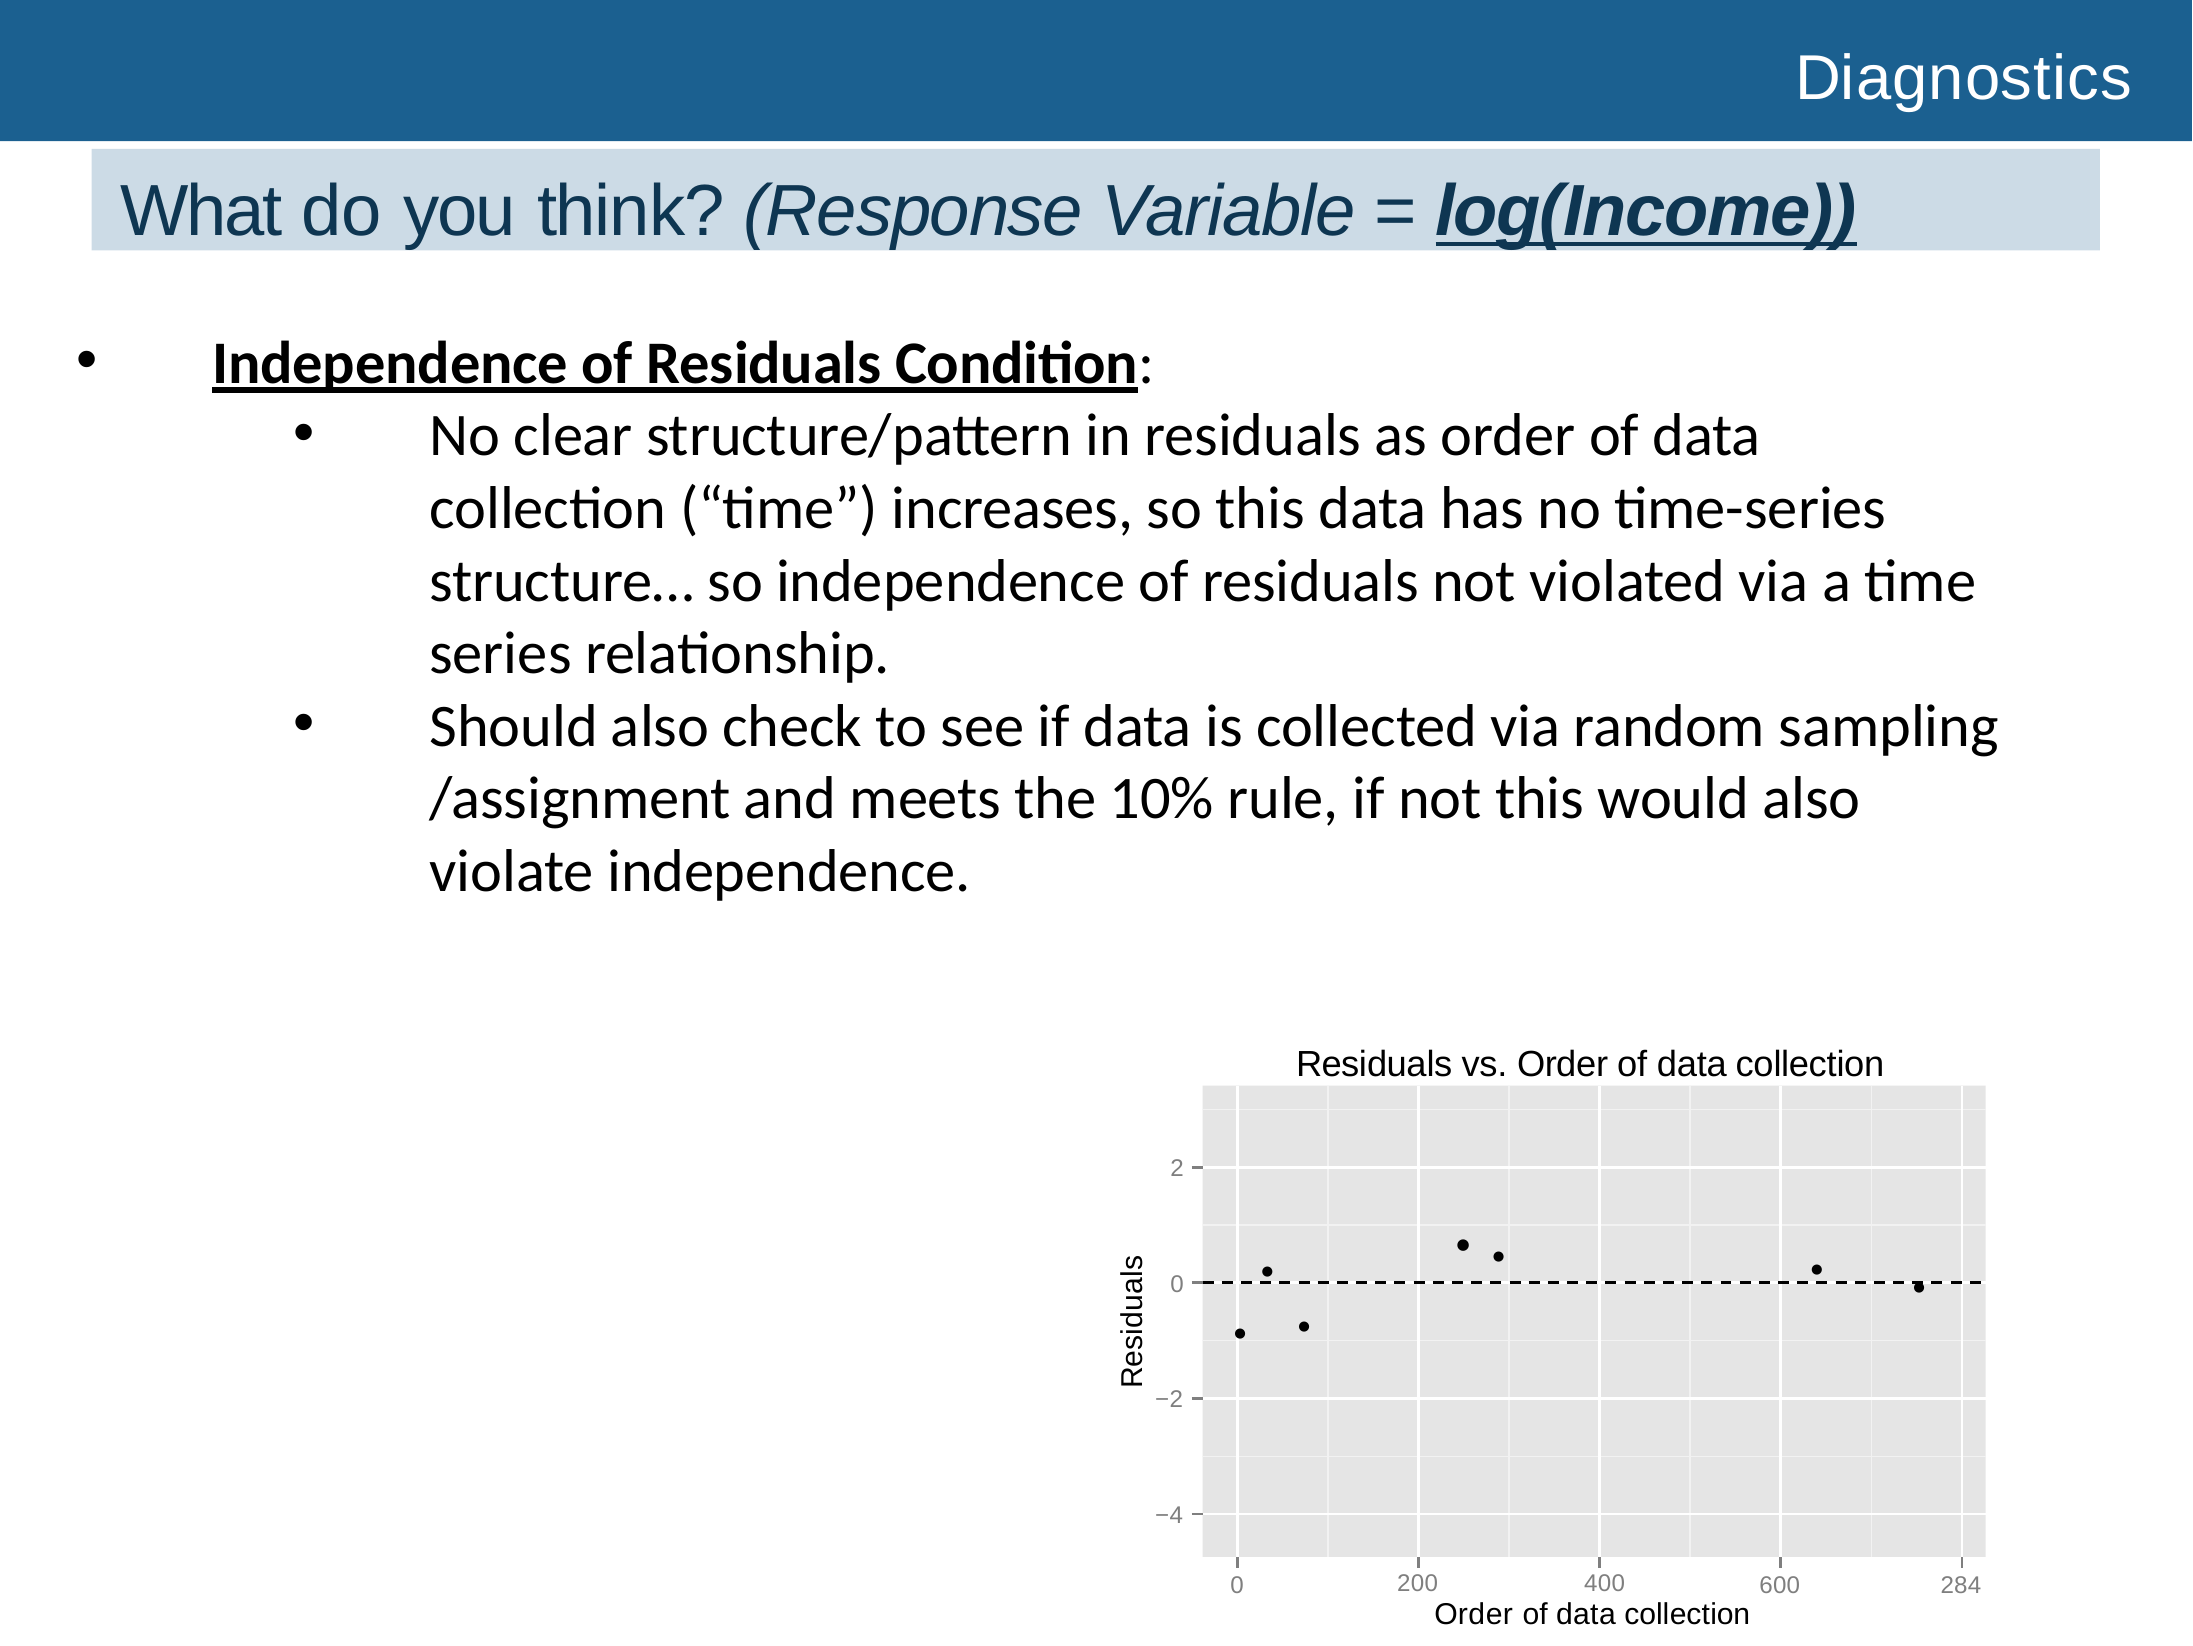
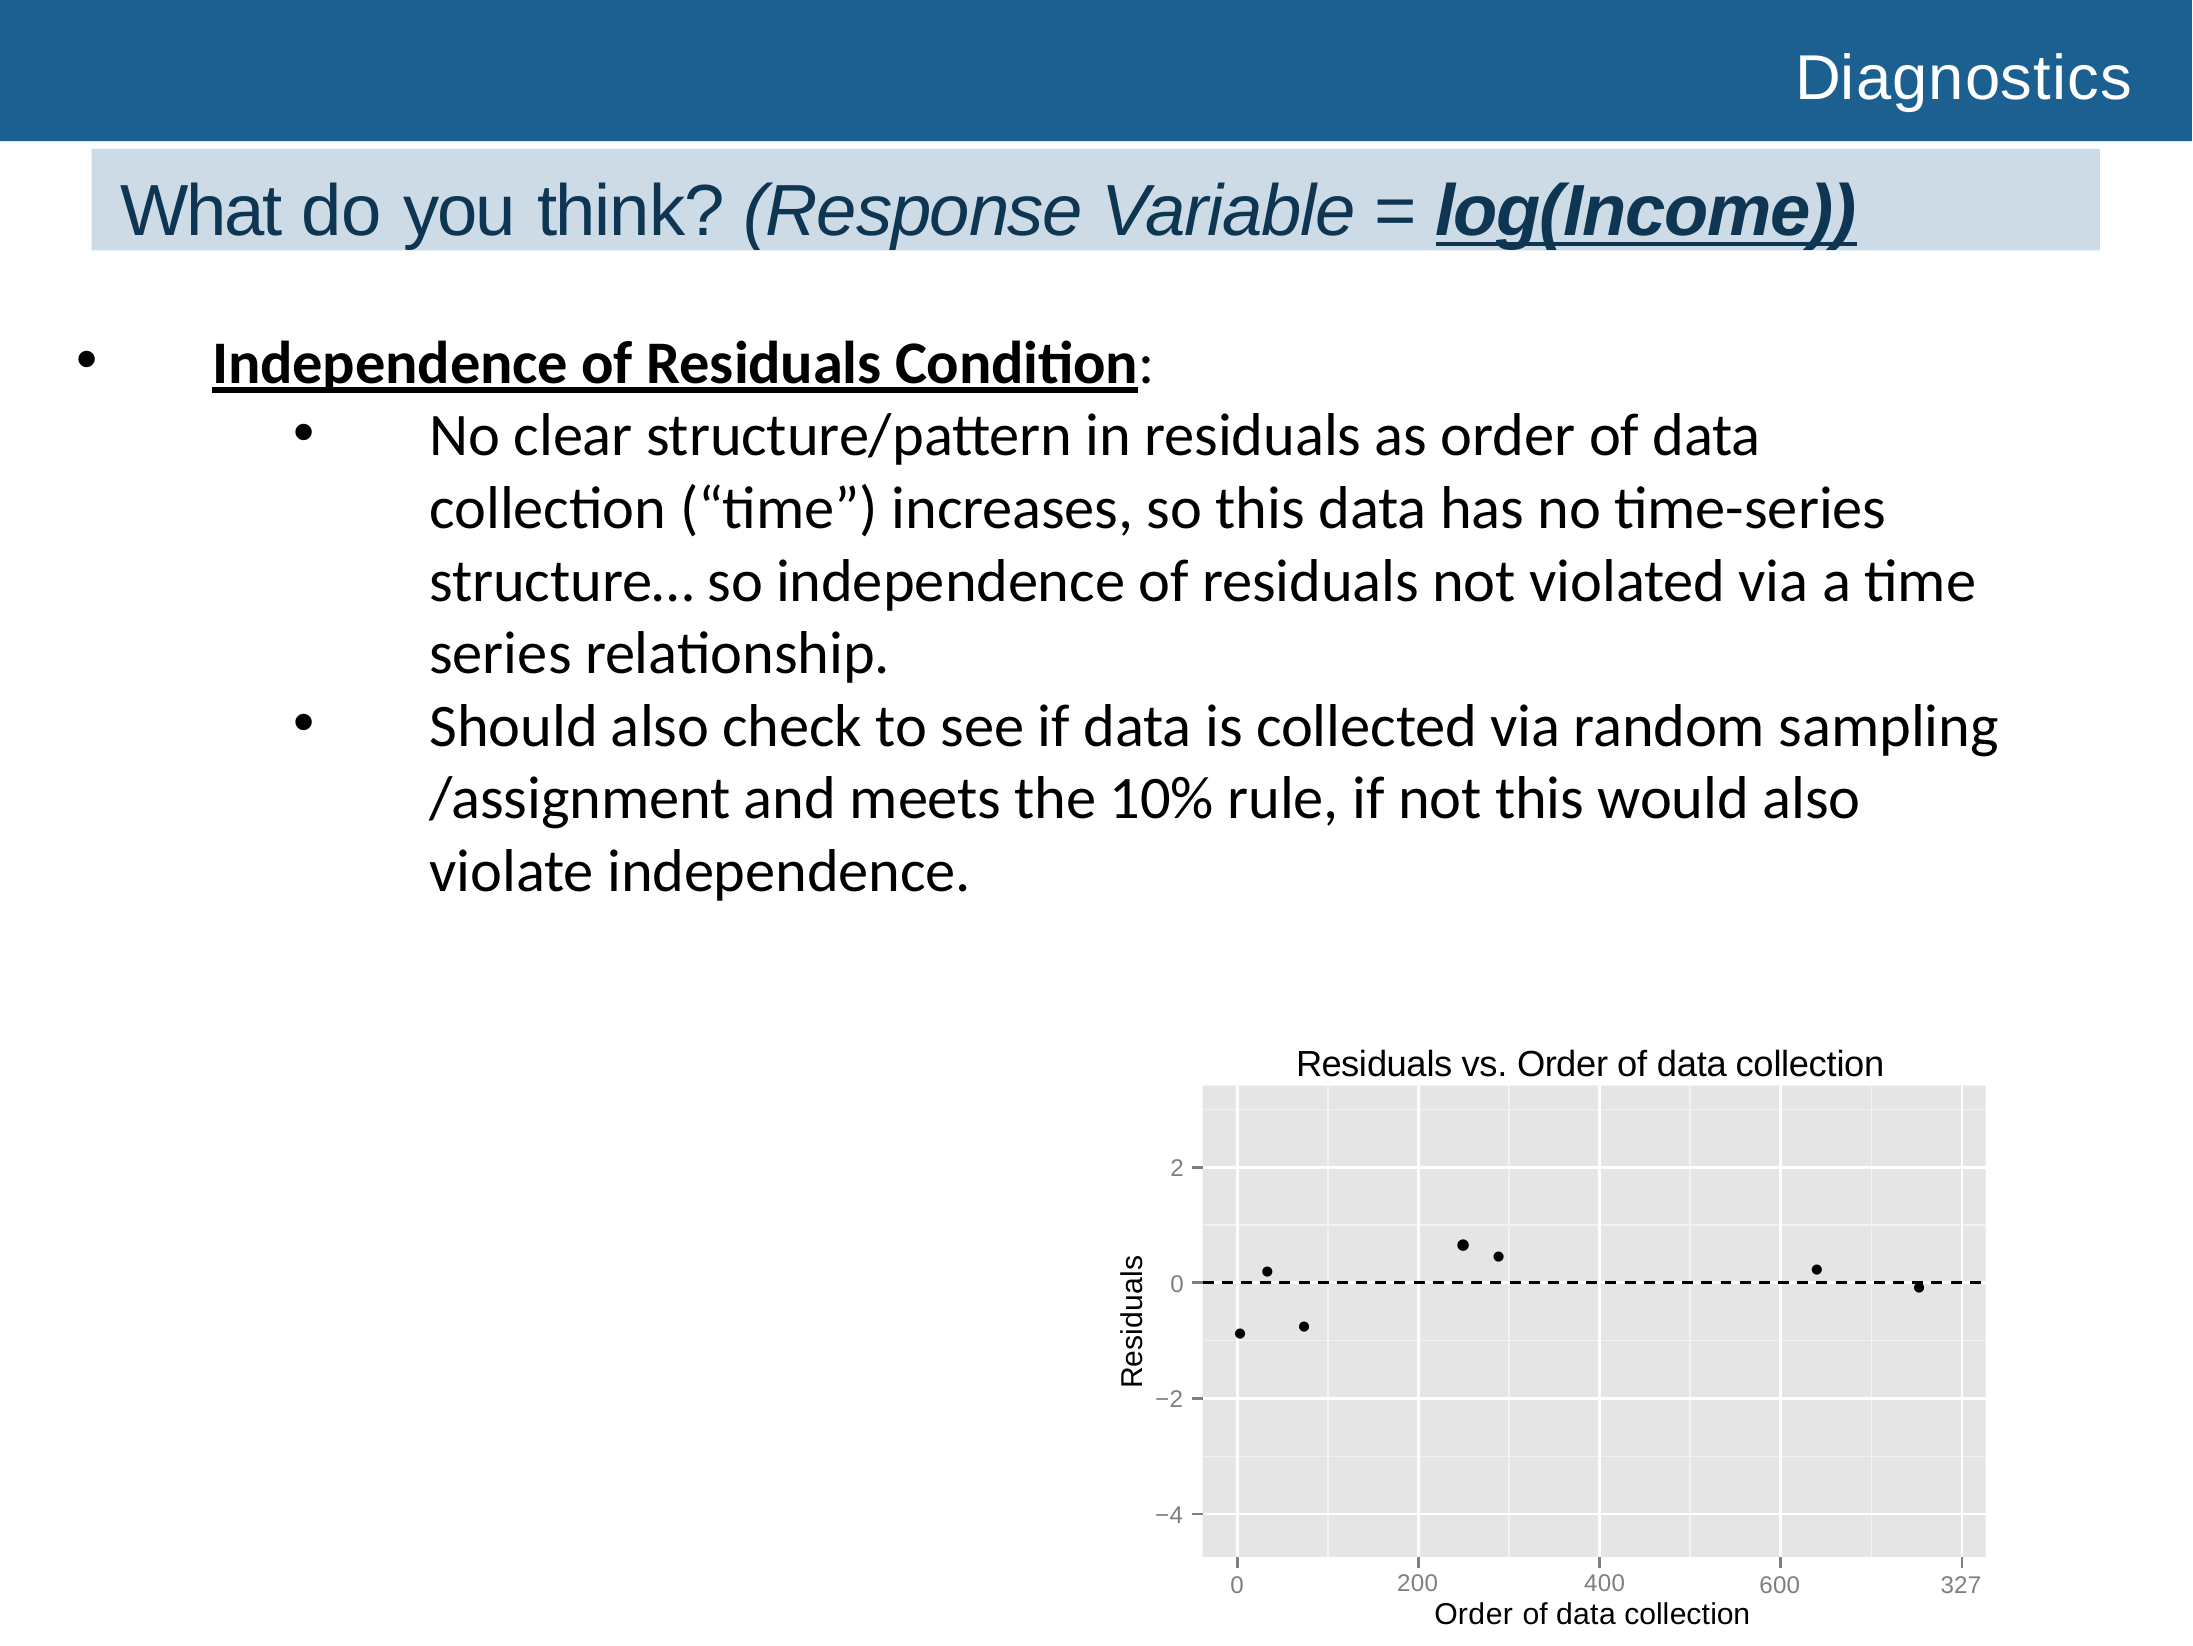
284: 284 -> 327
